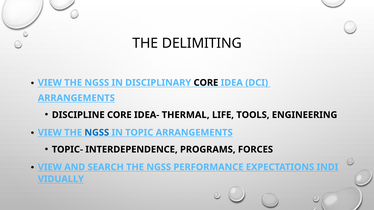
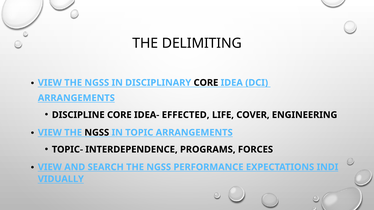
THERMAL: THERMAL -> EFFECTED
TOOLS: TOOLS -> COVER
NGSS at (97, 133) colour: blue -> black
